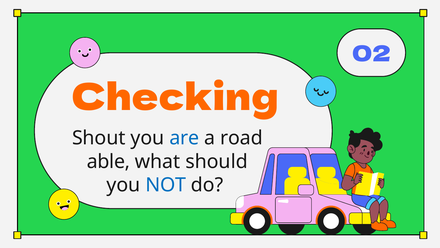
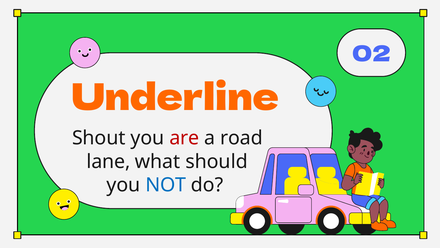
Checking: Checking -> Underline
are colour: blue -> red
able: able -> lane
